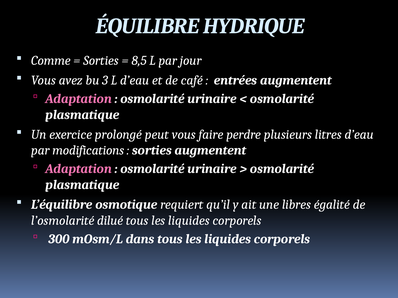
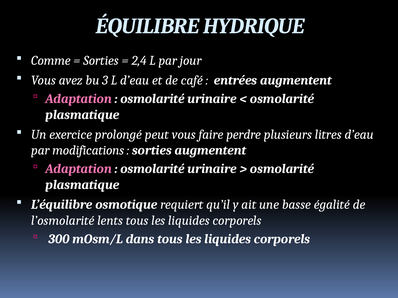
8,5: 8,5 -> 2,4
libres: libres -> basse
dilué: dilué -> lents
